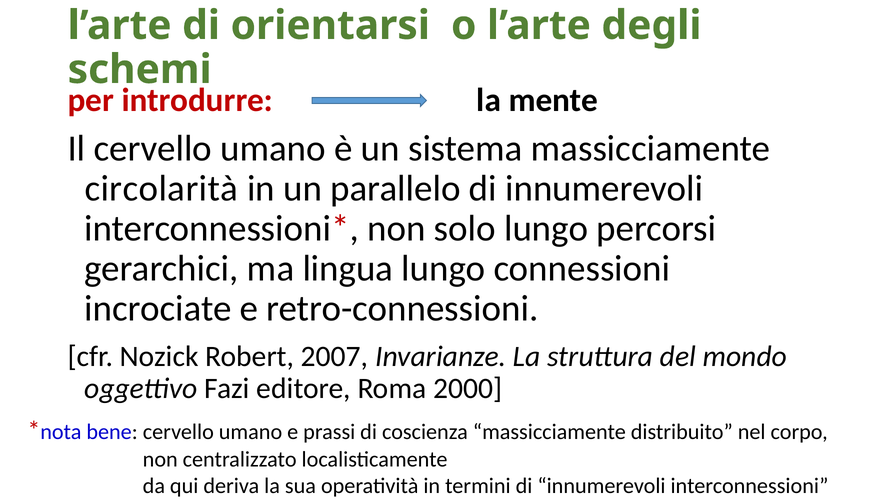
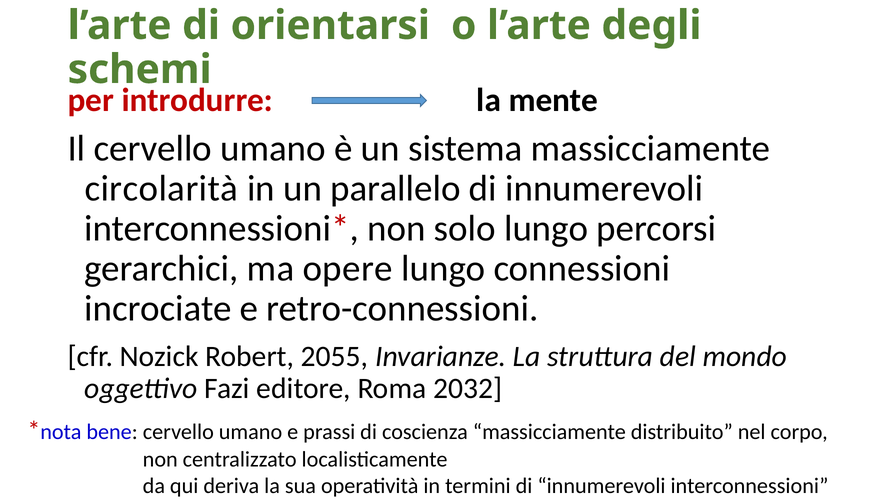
lingua: lingua -> opere
2007: 2007 -> 2055
2000: 2000 -> 2032
